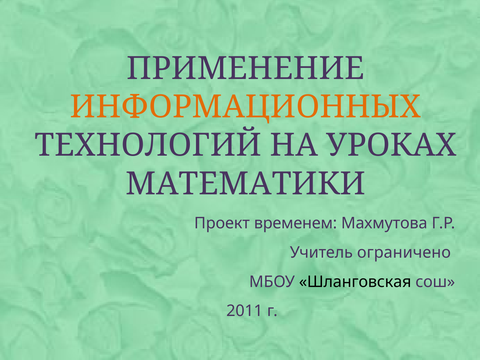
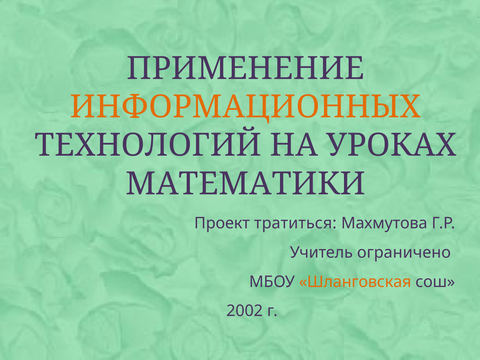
временем: временем -> тратиться
Шланговская colour: black -> orange
2011: 2011 -> 2002
